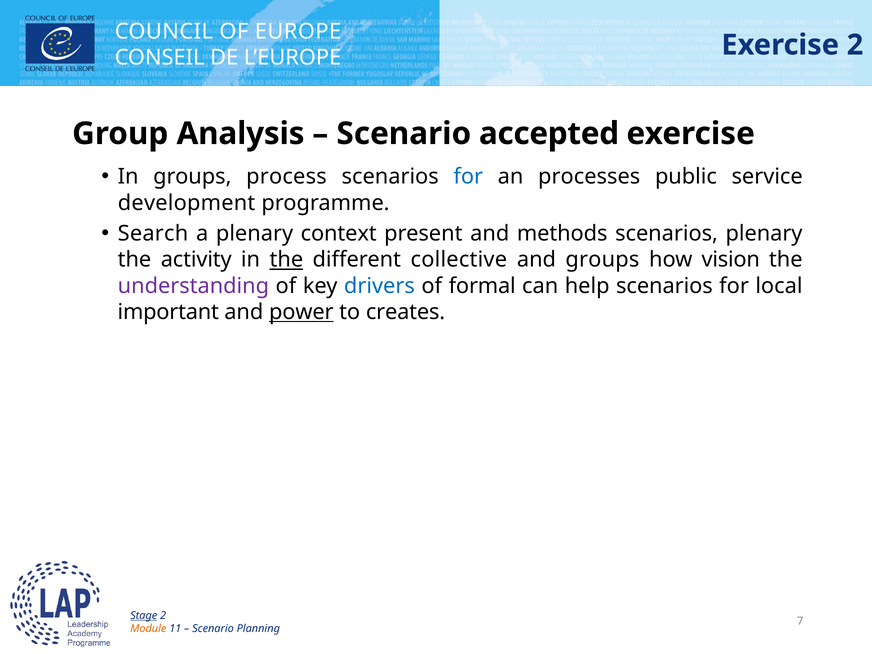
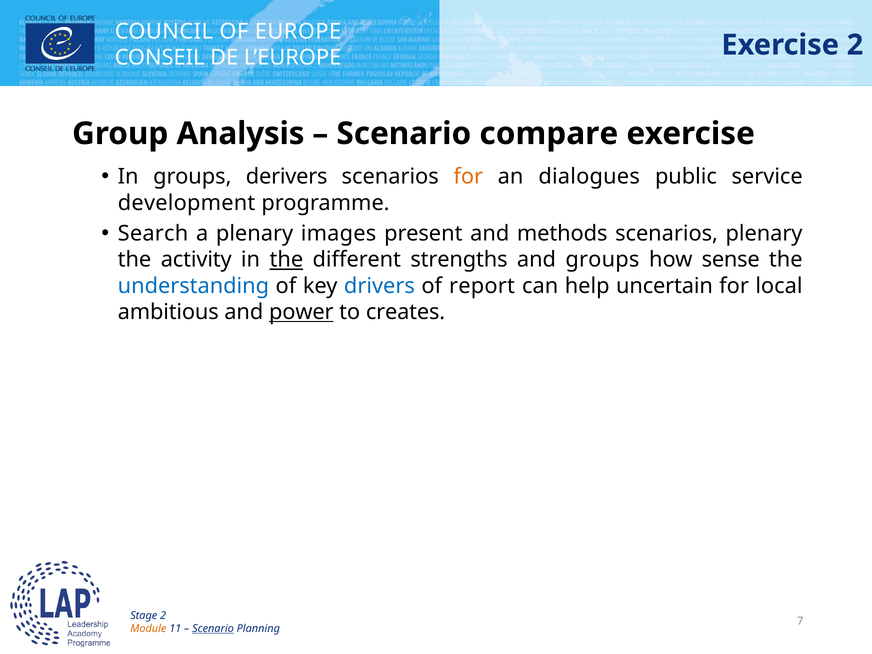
accepted: accepted -> compare
process: process -> derivers
for at (468, 177) colour: blue -> orange
processes: processes -> dialogues
context: context -> images
collective: collective -> strengths
vision: vision -> sense
understanding colour: purple -> blue
formal: formal -> report
help scenarios: scenarios -> uncertain
important: important -> ambitious
Stage underline: present -> none
Scenario at (213, 629) underline: none -> present
